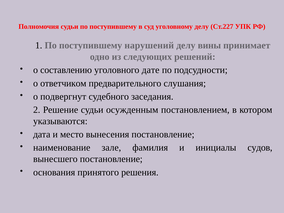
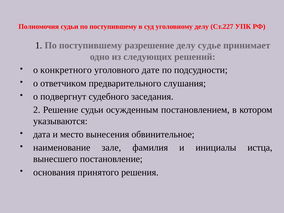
нарушений: нарушений -> разрешение
вины: вины -> судье
составлению: составлению -> конкретного
вынесения постановление: постановление -> обвинительное
судов: судов -> истца
